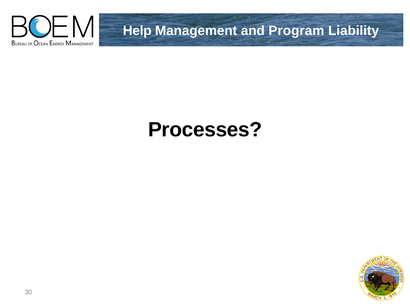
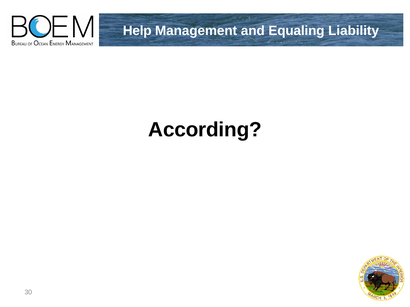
Program: Program -> Equaling
Processes: Processes -> According
